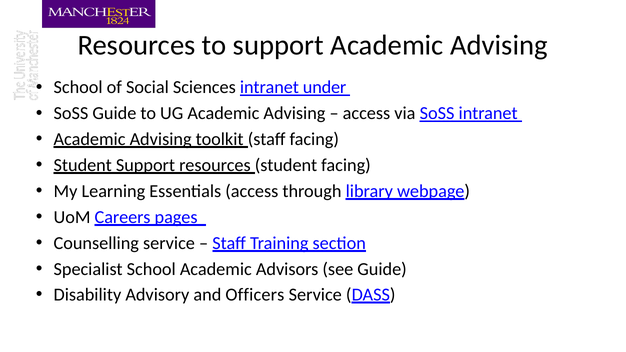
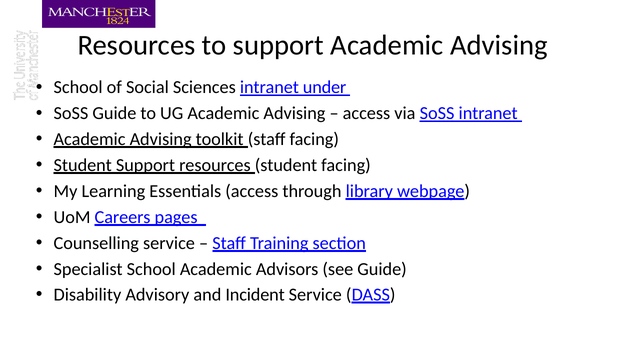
Officers: Officers -> Incident
